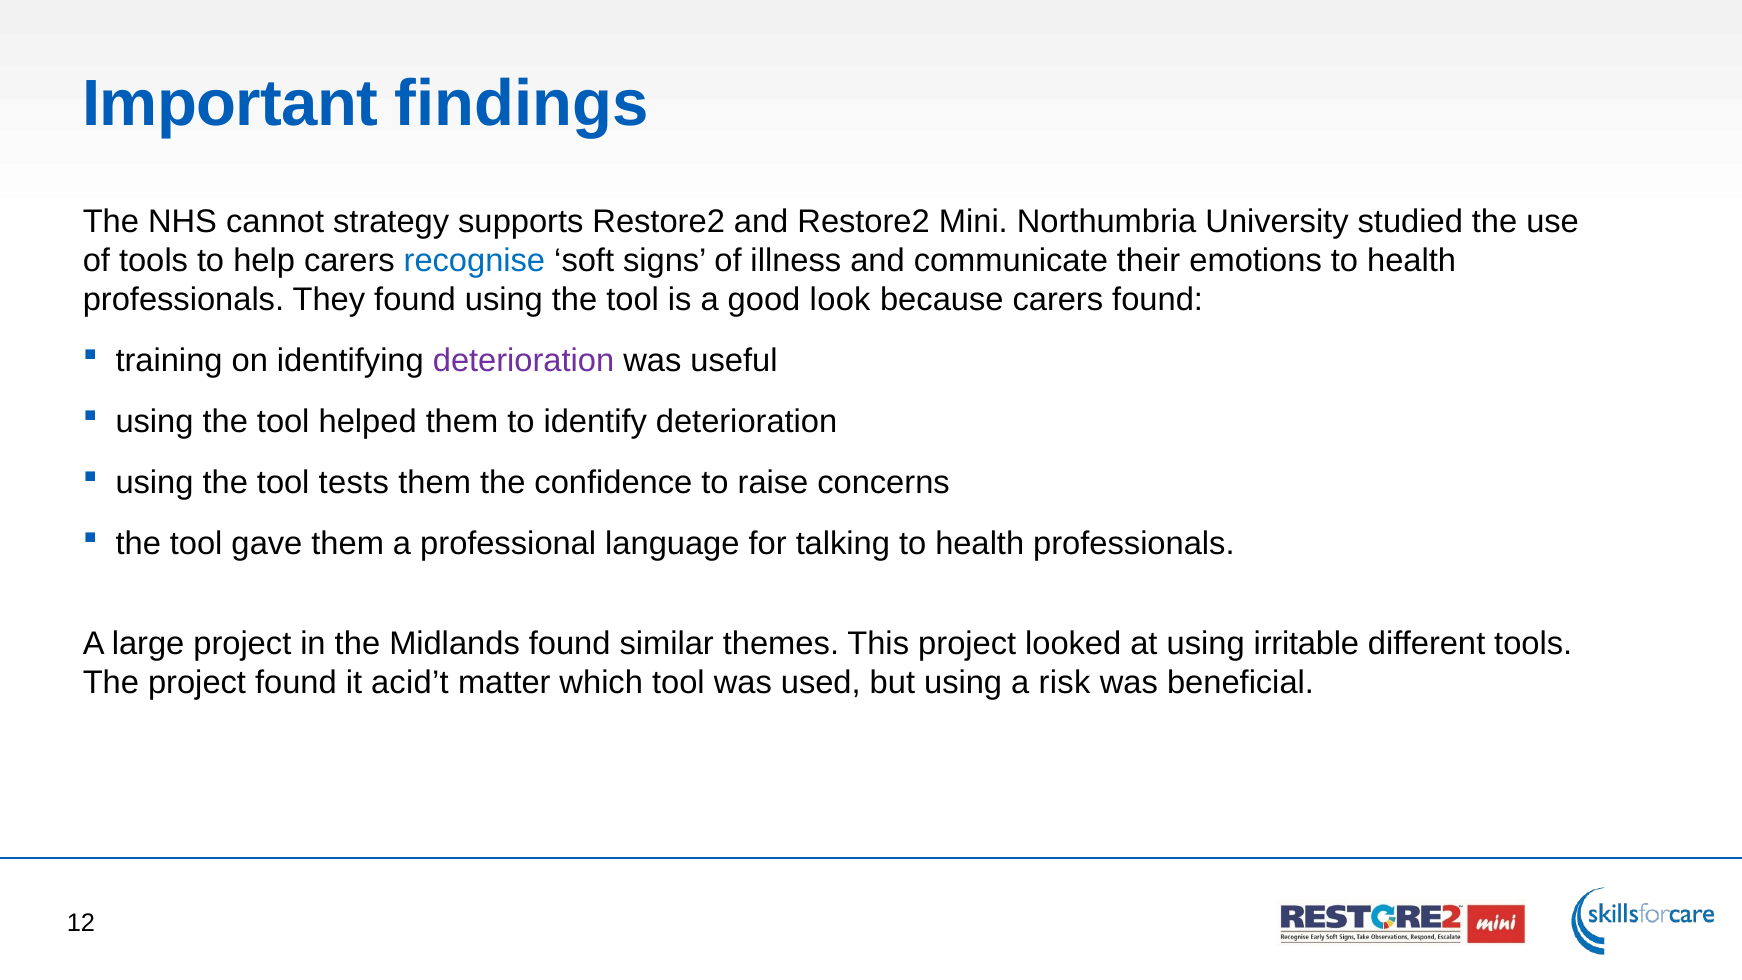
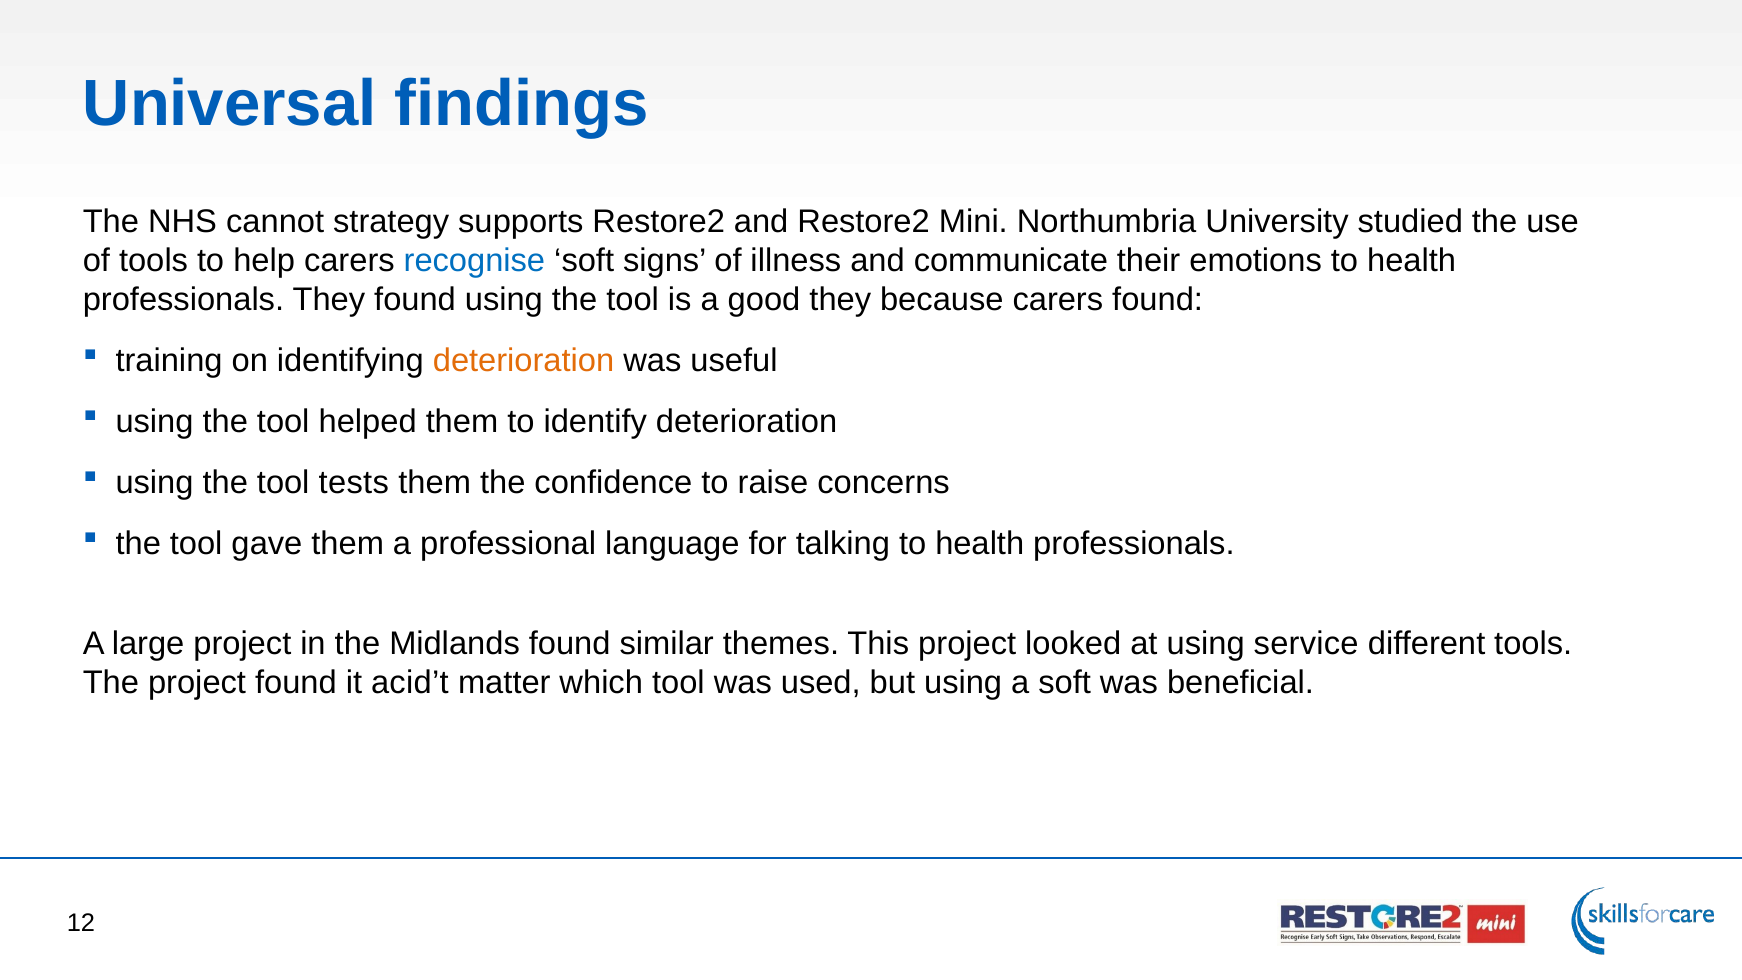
Important: Important -> Universal
good look: look -> they
deterioration at (524, 361) colour: purple -> orange
irritable: irritable -> service
a risk: risk -> soft
